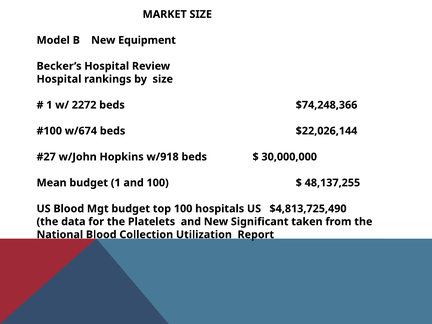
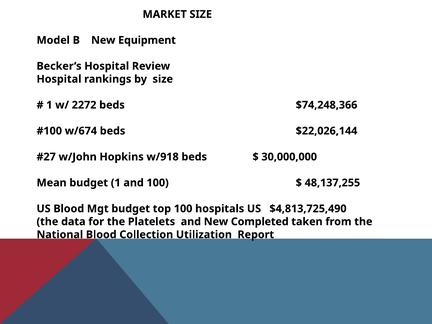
Significant: Significant -> Completed
